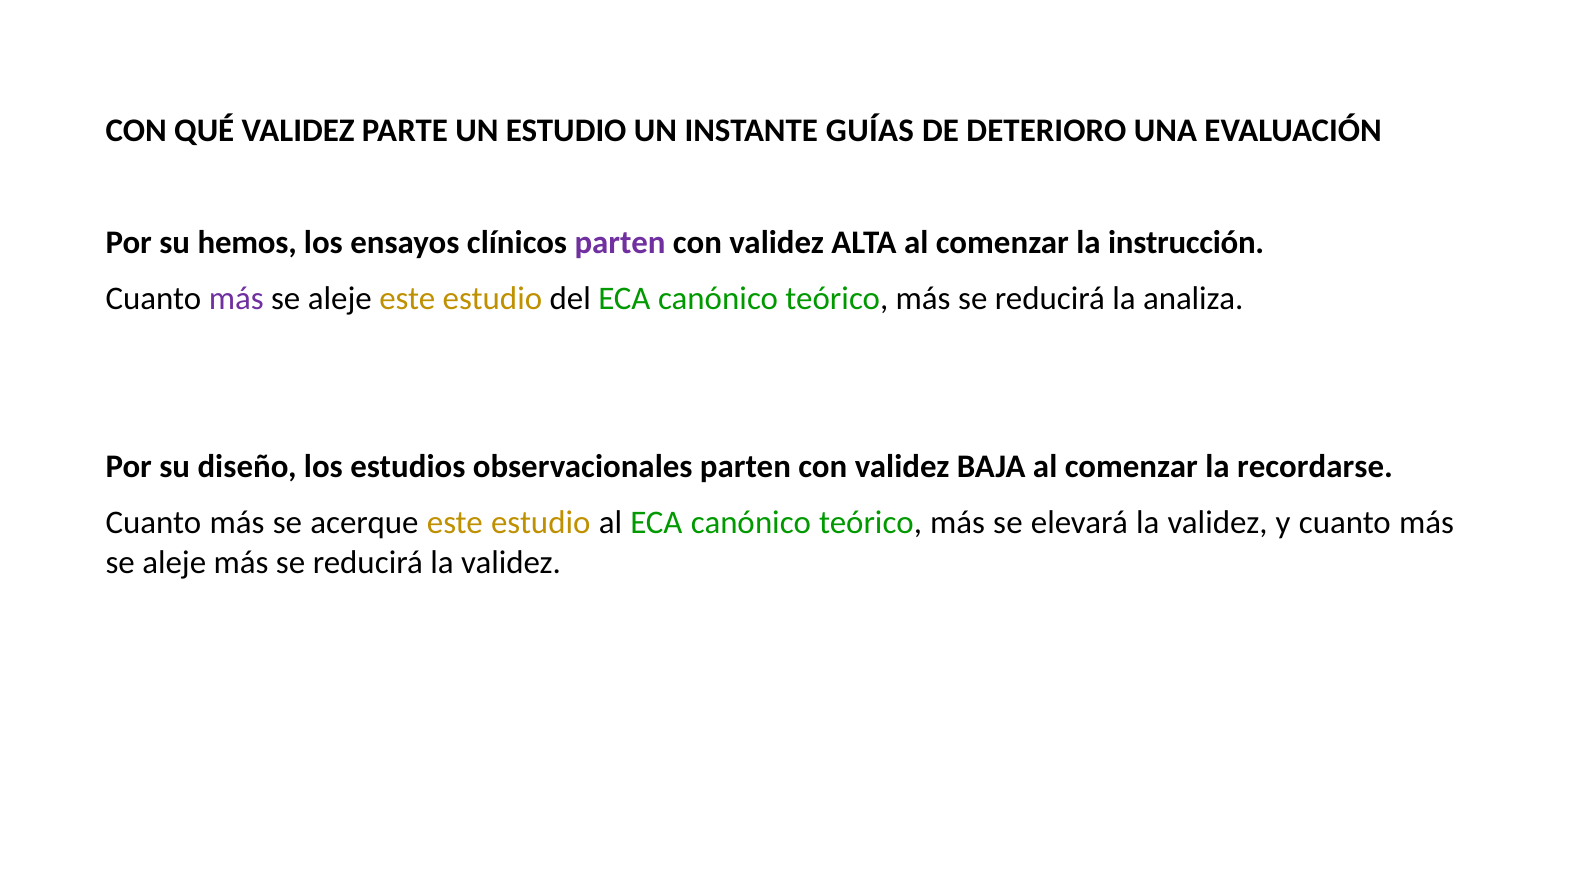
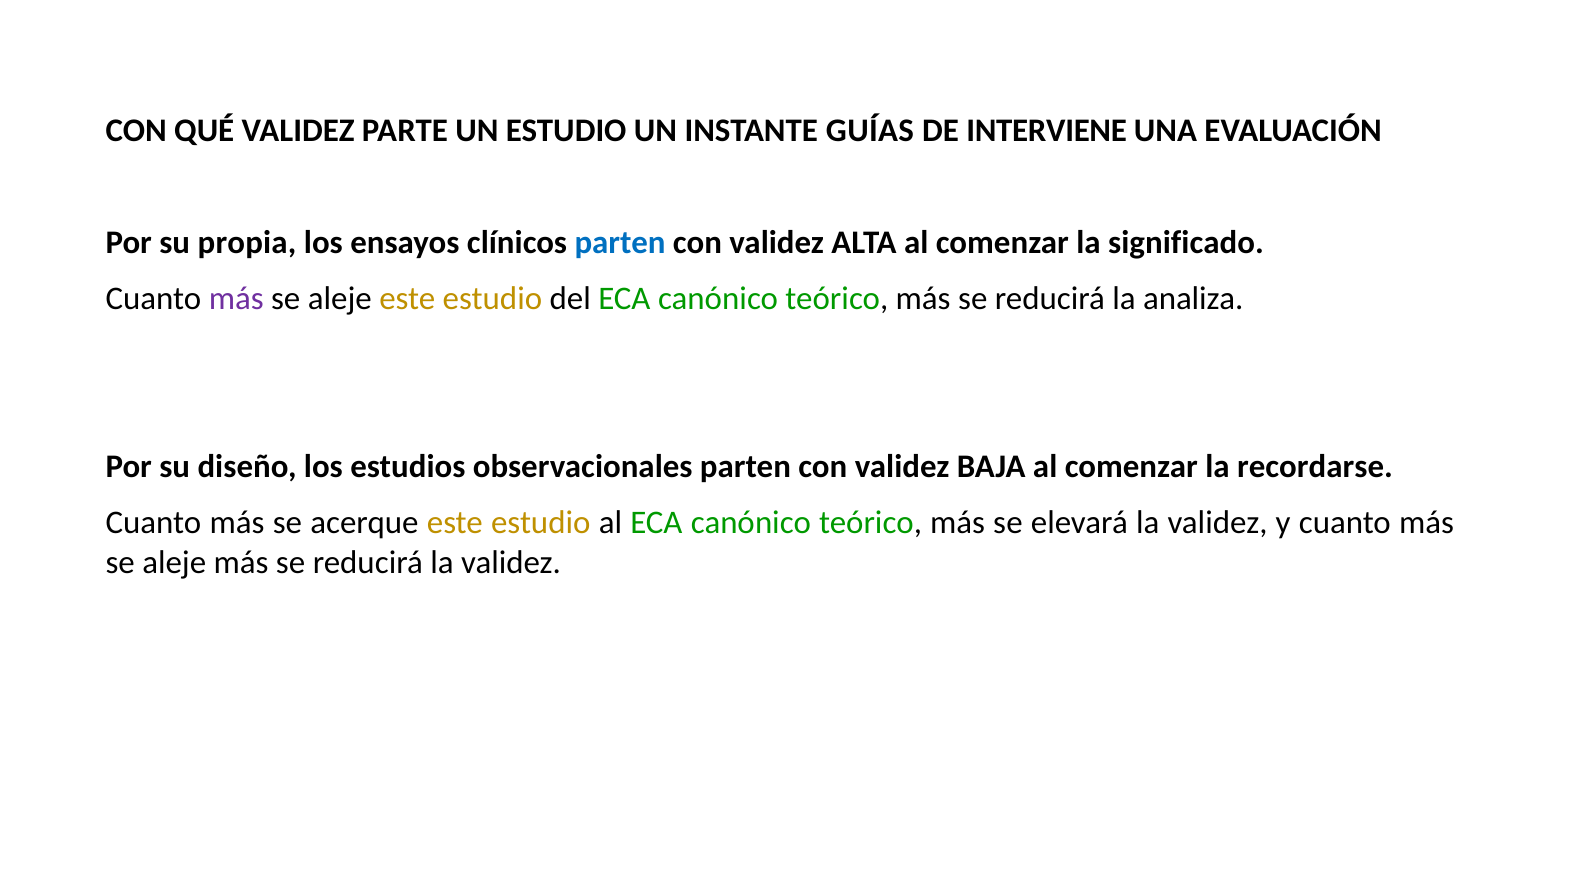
DETERIORO: DETERIORO -> INTERVIENE
hemos: hemos -> propia
parten at (620, 243) colour: purple -> blue
instrucción: instrucción -> significado
